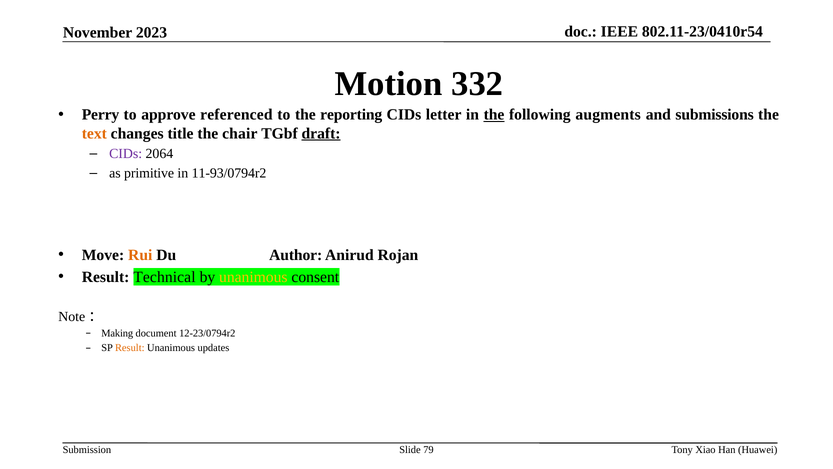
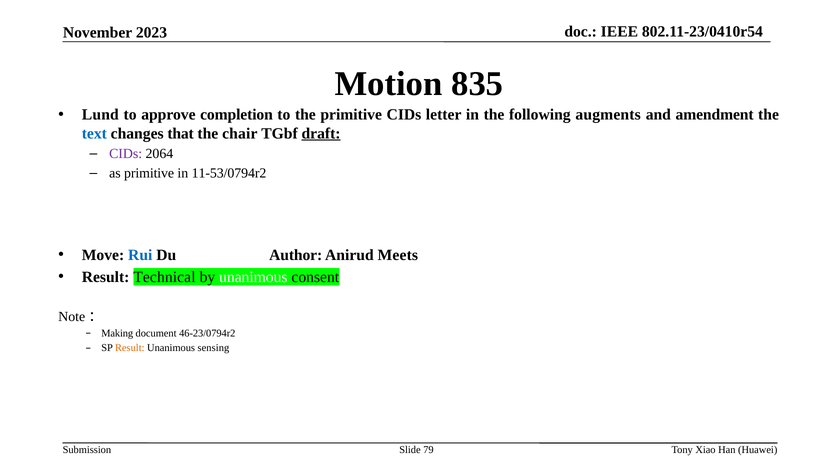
332: 332 -> 835
Perry: Perry -> Lund
referenced: referenced -> completion
the reporting: reporting -> primitive
the at (494, 115) underline: present -> none
submissions: submissions -> amendment
text colour: orange -> blue
title: title -> that
11-93/0794r2: 11-93/0794r2 -> 11-53/0794r2
Rui colour: orange -> blue
Rojan: Rojan -> Meets
unanimous at (253, 277) colour: yellow -> white
12-23/0794r2: 12-23/0794r2 -> 46-23/0794r2
updates: updates -> sensing
